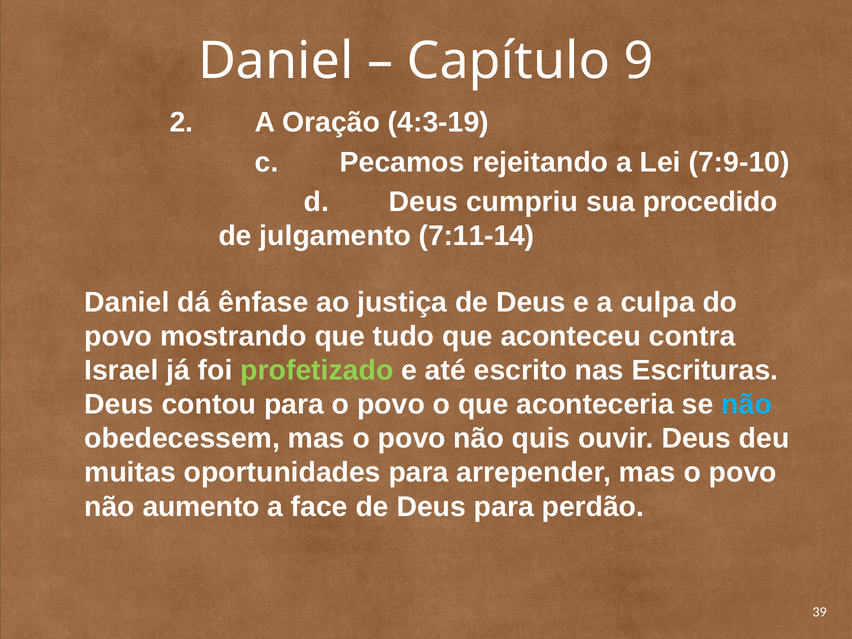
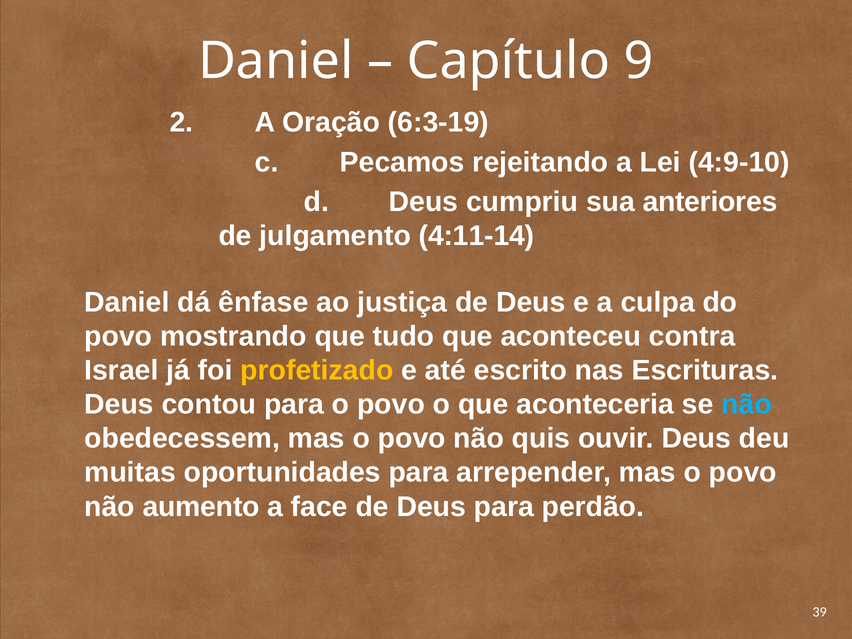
4:3-19: 4:3-19 -> 6:3-19
7:9-10: 7:9-10 -> 4:9-10
procedido: procedido -> anteriores
7:11-14: 7:11-14 -> 4:11-14
profetizado colour: light green -> yellow
